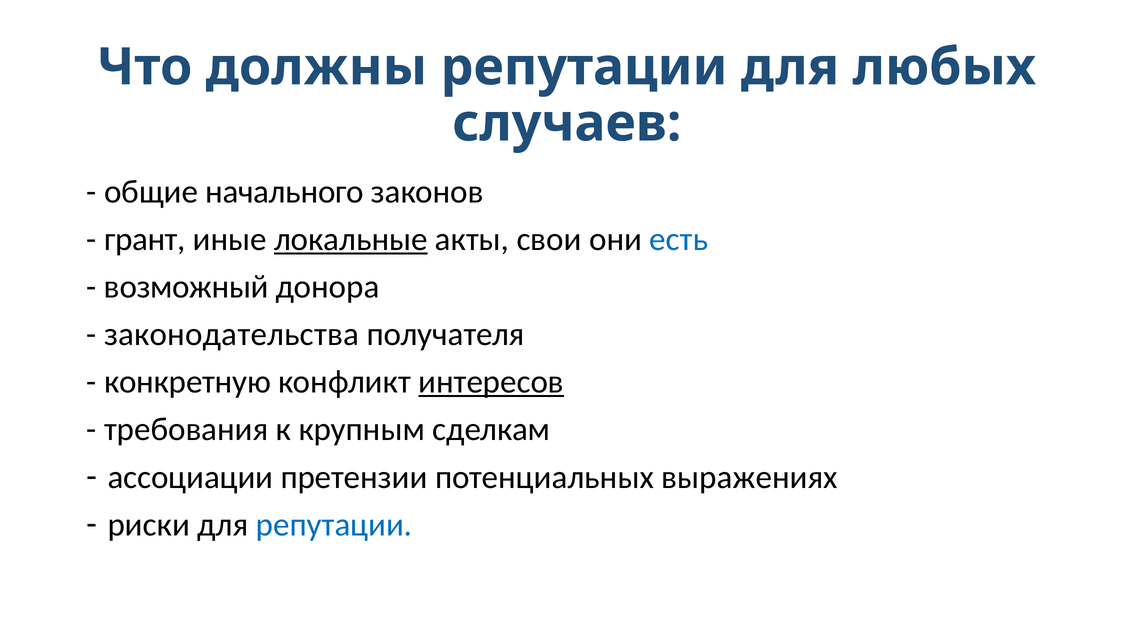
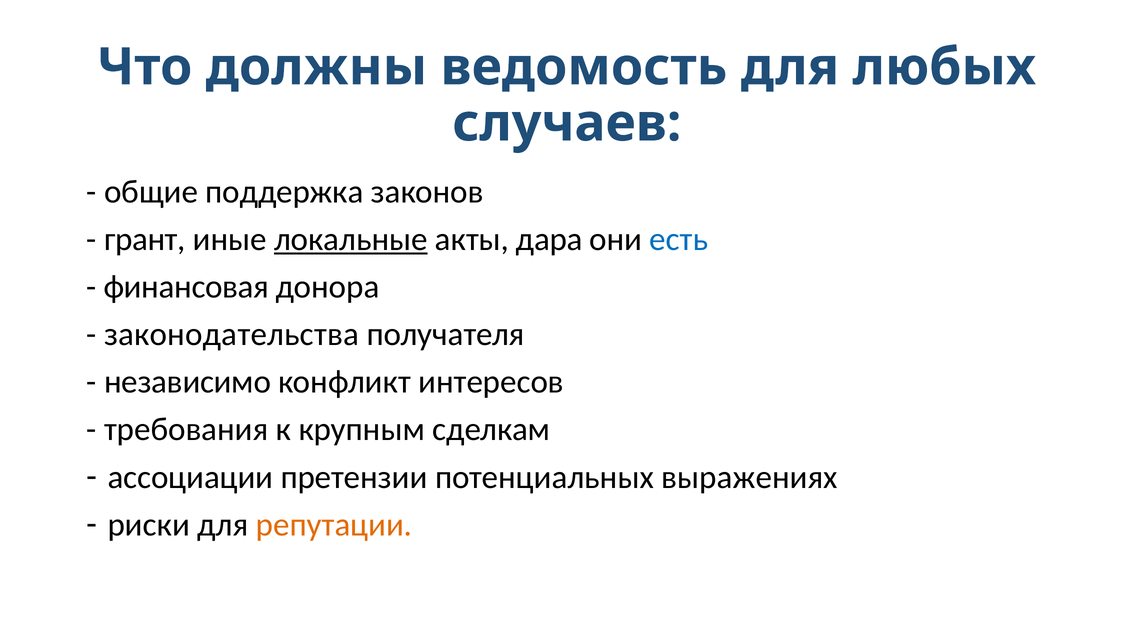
должны репутации: репутации -> ведомость
начального: начального -> поддержка
свои: свои -> дара
возможный: возможный -> финансовая
конкретную: конкретную -> независимо
интересов underline: present -> none
репутации at (334, 525) colour: blue -> orange
